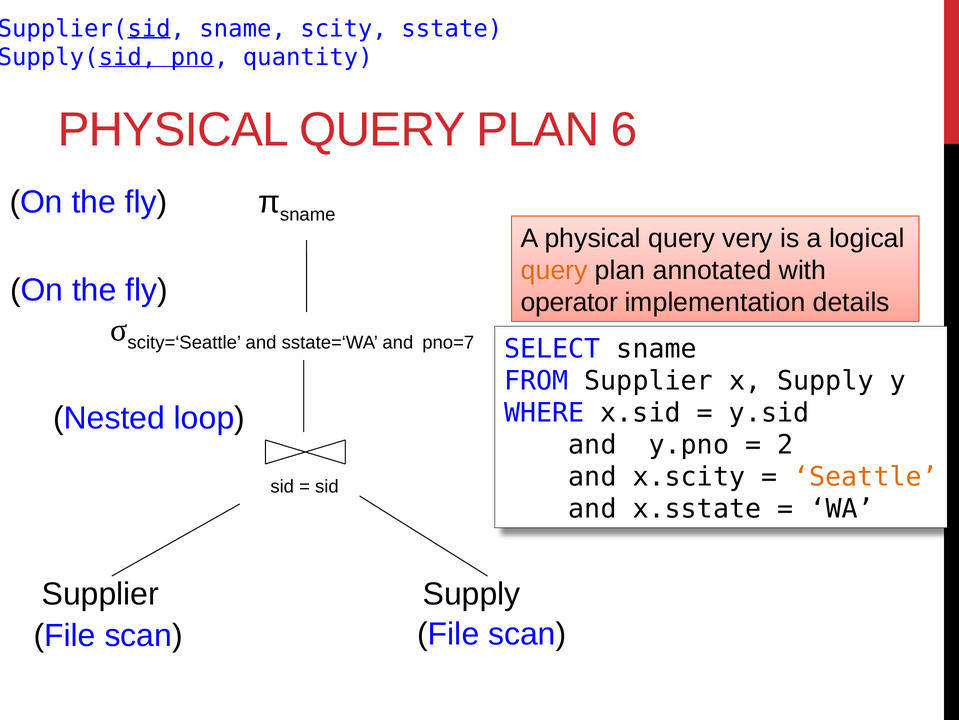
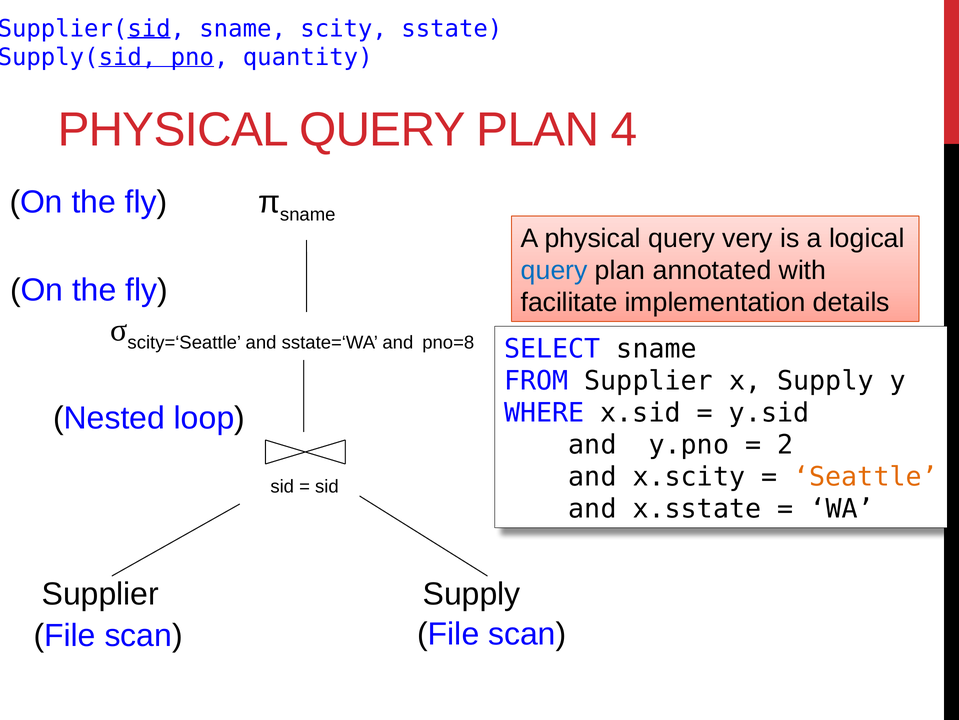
6: 6 -> 4
query at (554, 270) colour: orange -> blue
operator: operator -> facilitate
pno=7: pno=7 -> pno=8
